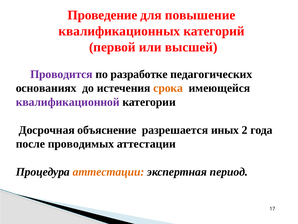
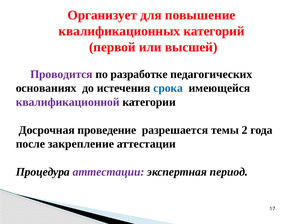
Проведение: Проведение -> Организует
срока colour: orange -> blue
объяснение: объяснение -> проведение
иных: иных -> темы
проводимых: проводимых -> закрепление
аттестации at (108, 171) colour: orange -> purple
